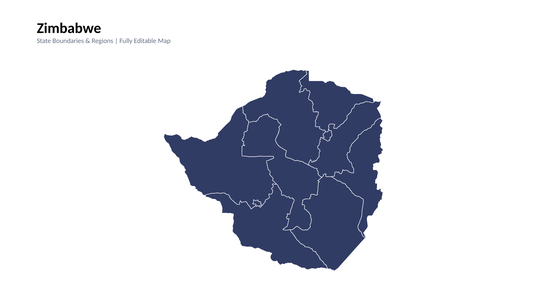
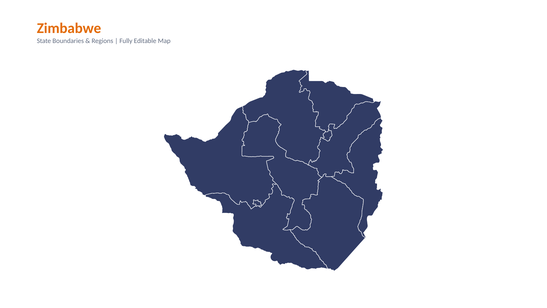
Zimbabwe colour: black -> orange
